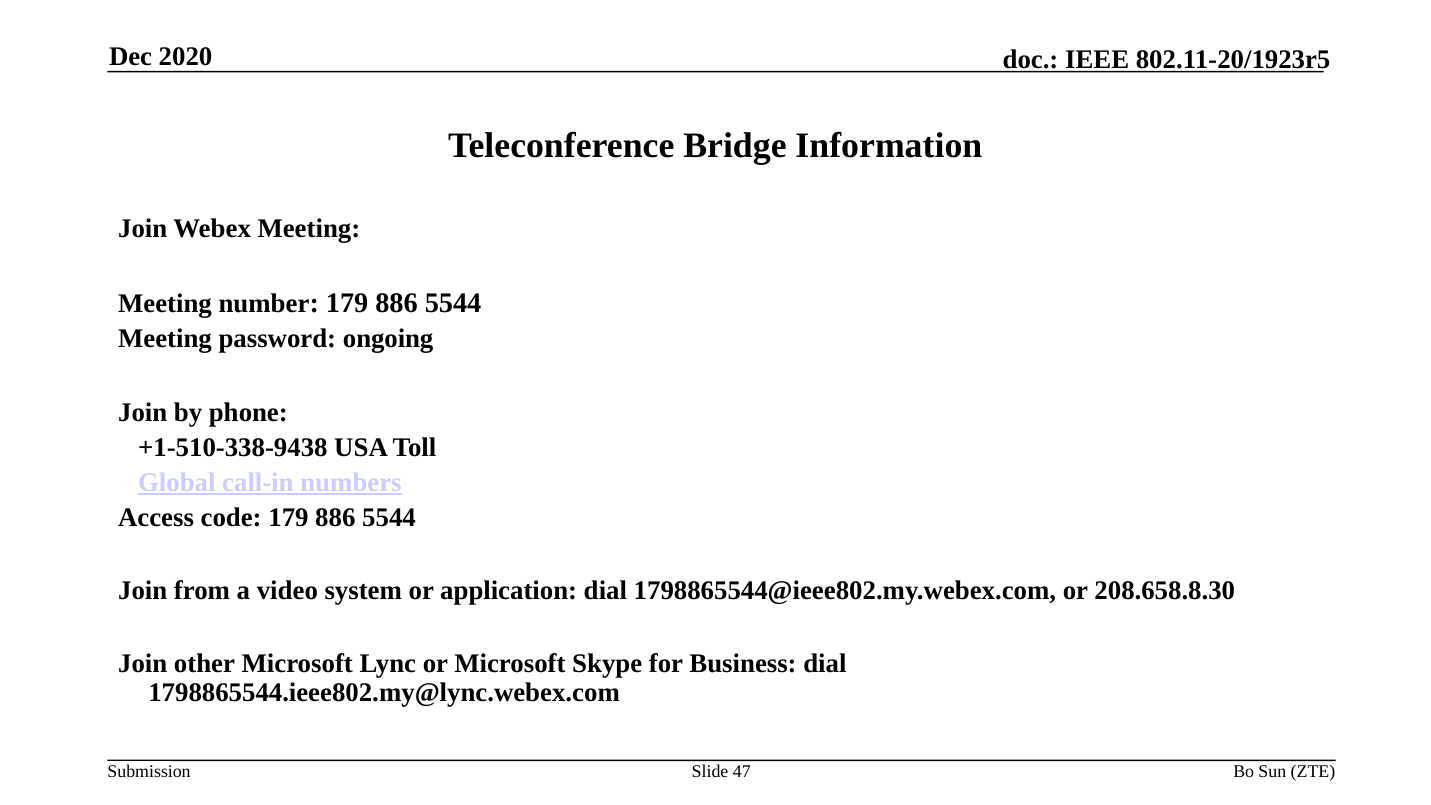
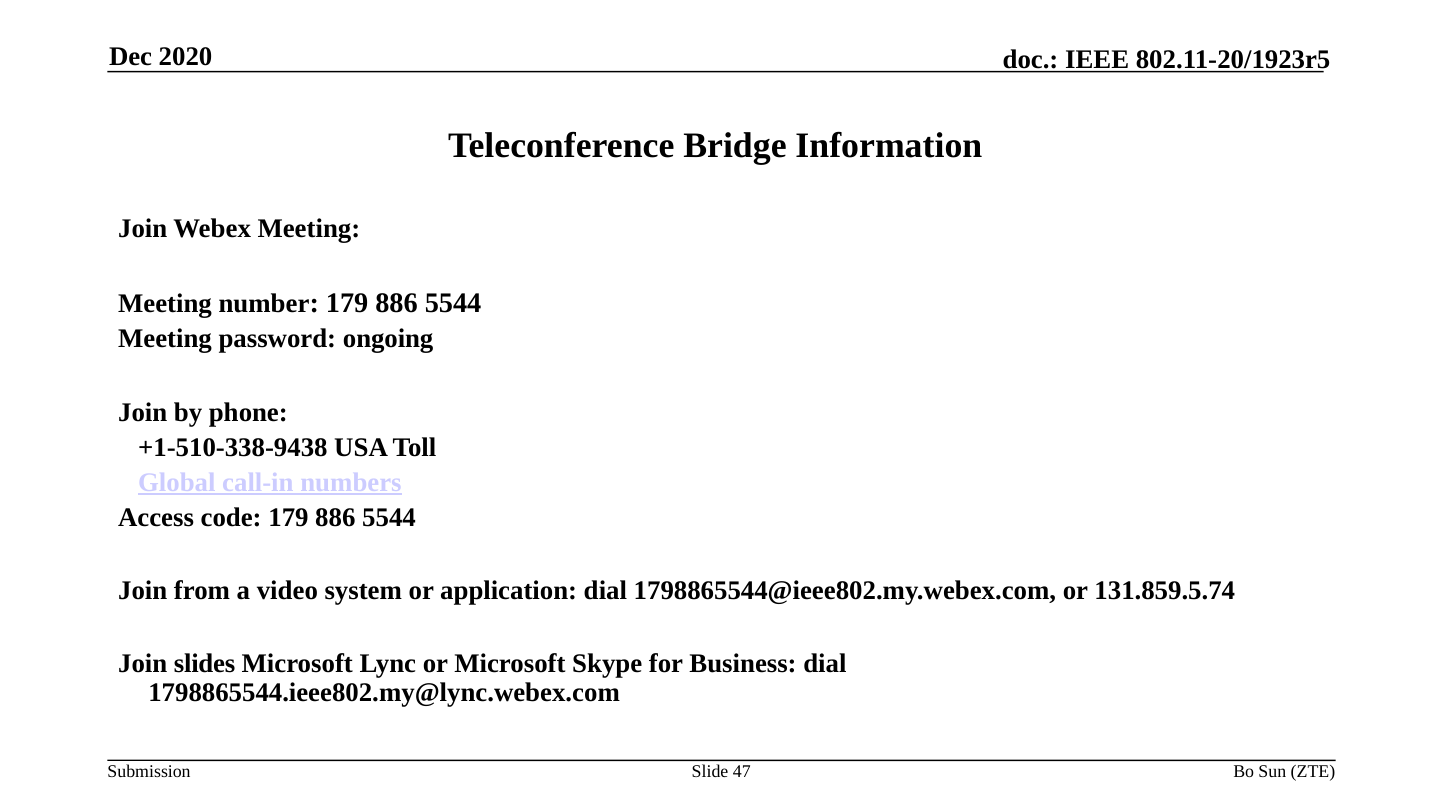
208.658.8.30: 208.658.8.30 -> 131.859.5.74
other: other -> slides
